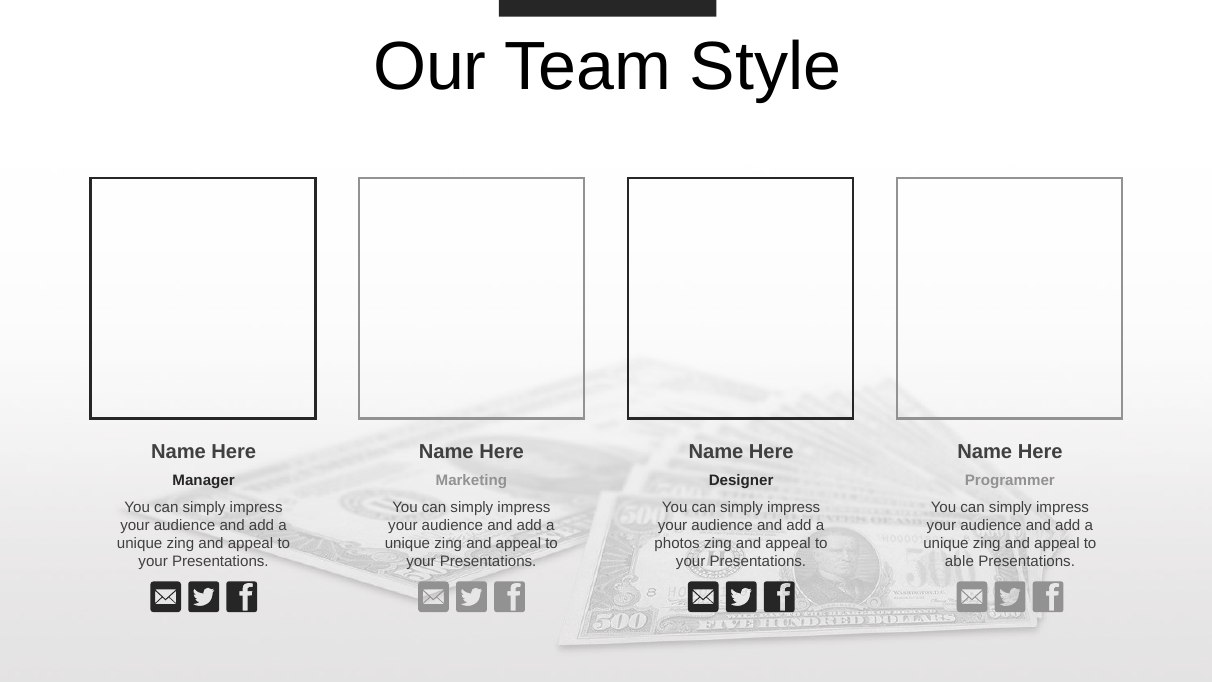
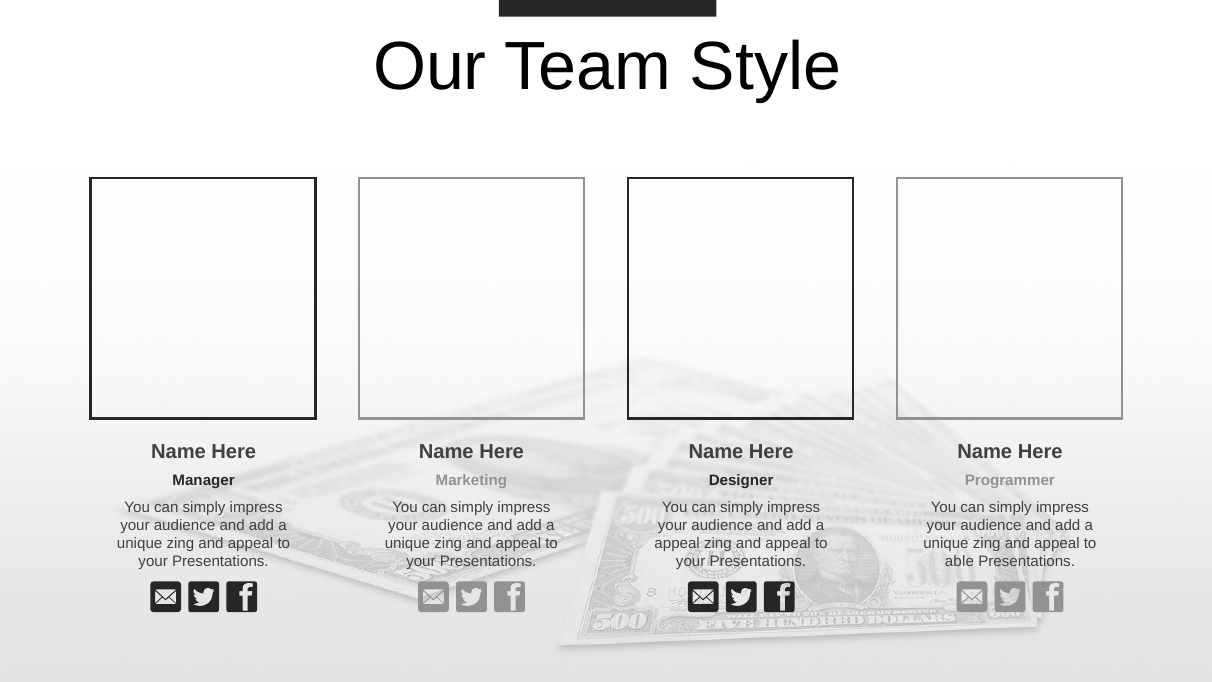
photos at (677, 544): photos -> appeal
